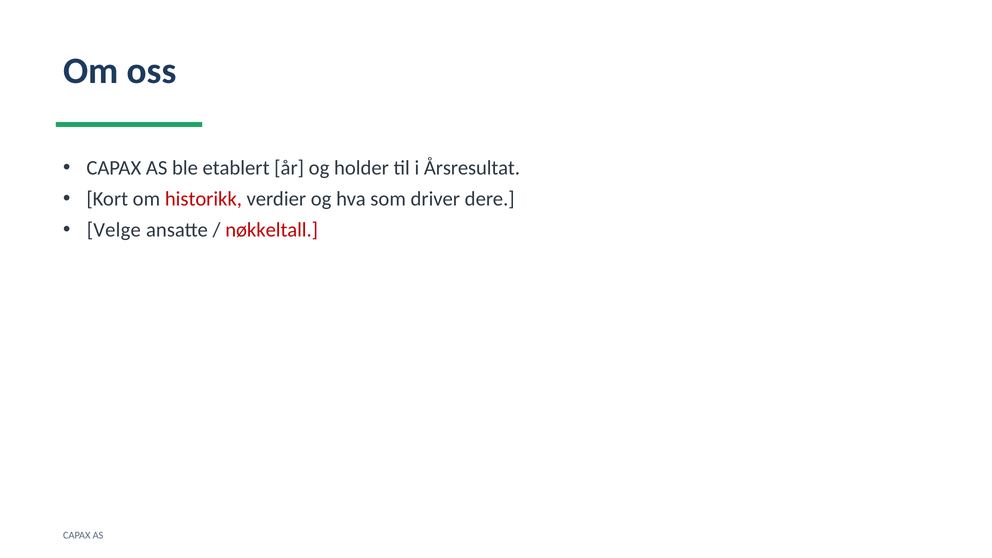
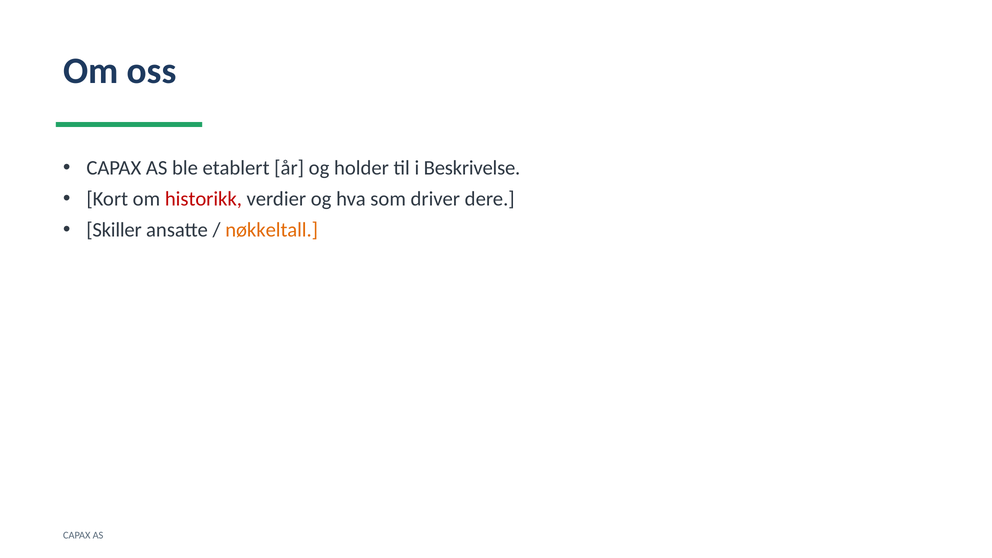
Årsresultat: Årsresultat -> Beskrivelse
Velge: Velge -> Skiller
nøkkeltall colour: red -> orange
